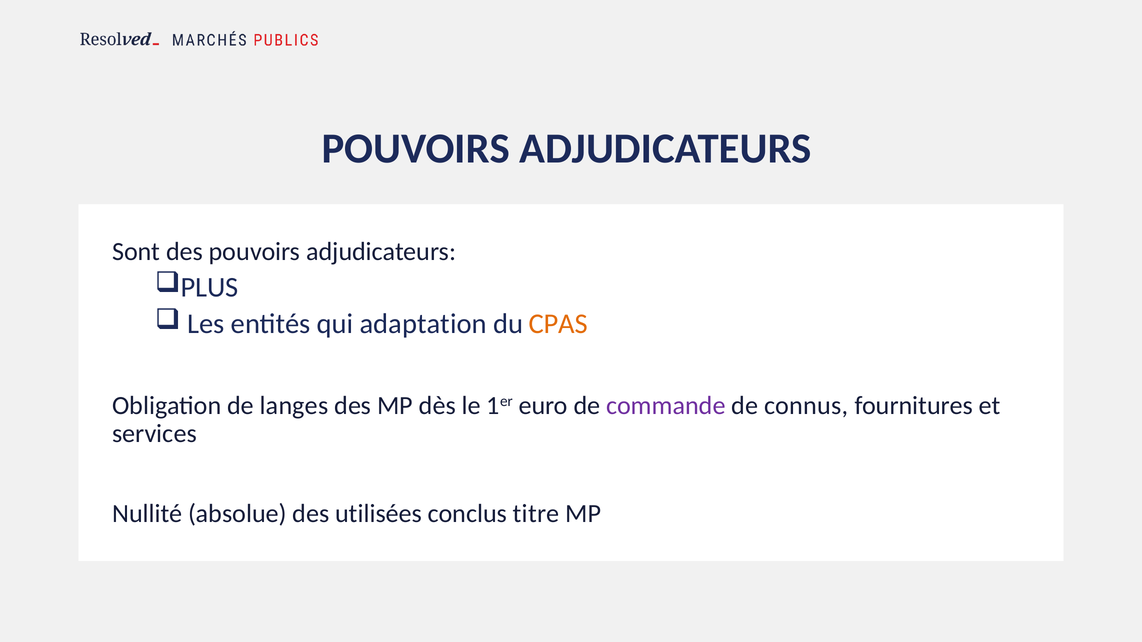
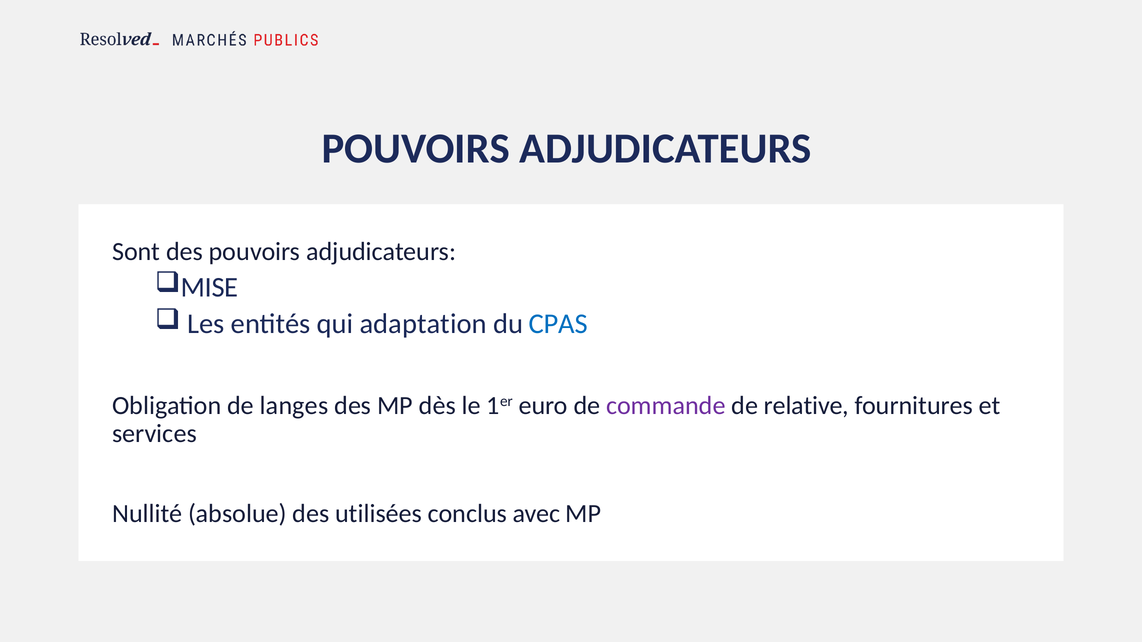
PLUS: PLUS -> MISE
CPAS colour: orange -> blue
connus: connus -> relative
titre: titre -> avec
